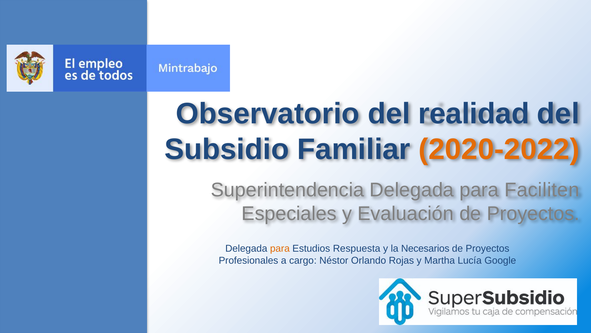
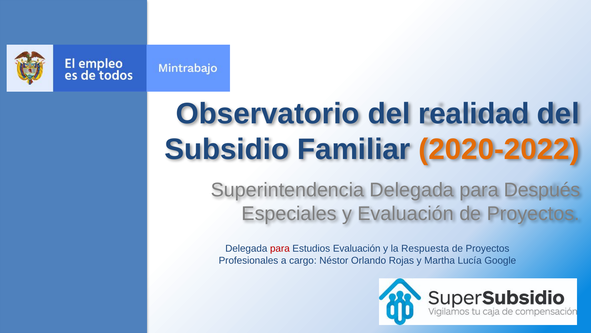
Faciliten: Faciliten -> Después
para at (280, 248) colour: orange -> red
Estudios Respuesta: Respuesta -> Evaluación
Necesarios: Necesarios -> Respuesta
